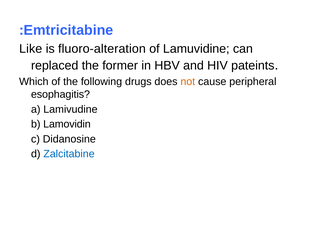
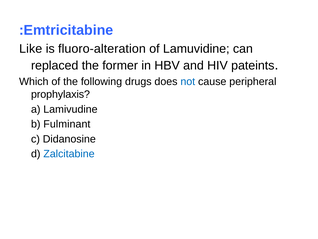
not colour: orange -> blue
esophagitis: esophagitis -> prophylaxis
Lamovidin: Lamovidin -> Fulminant
